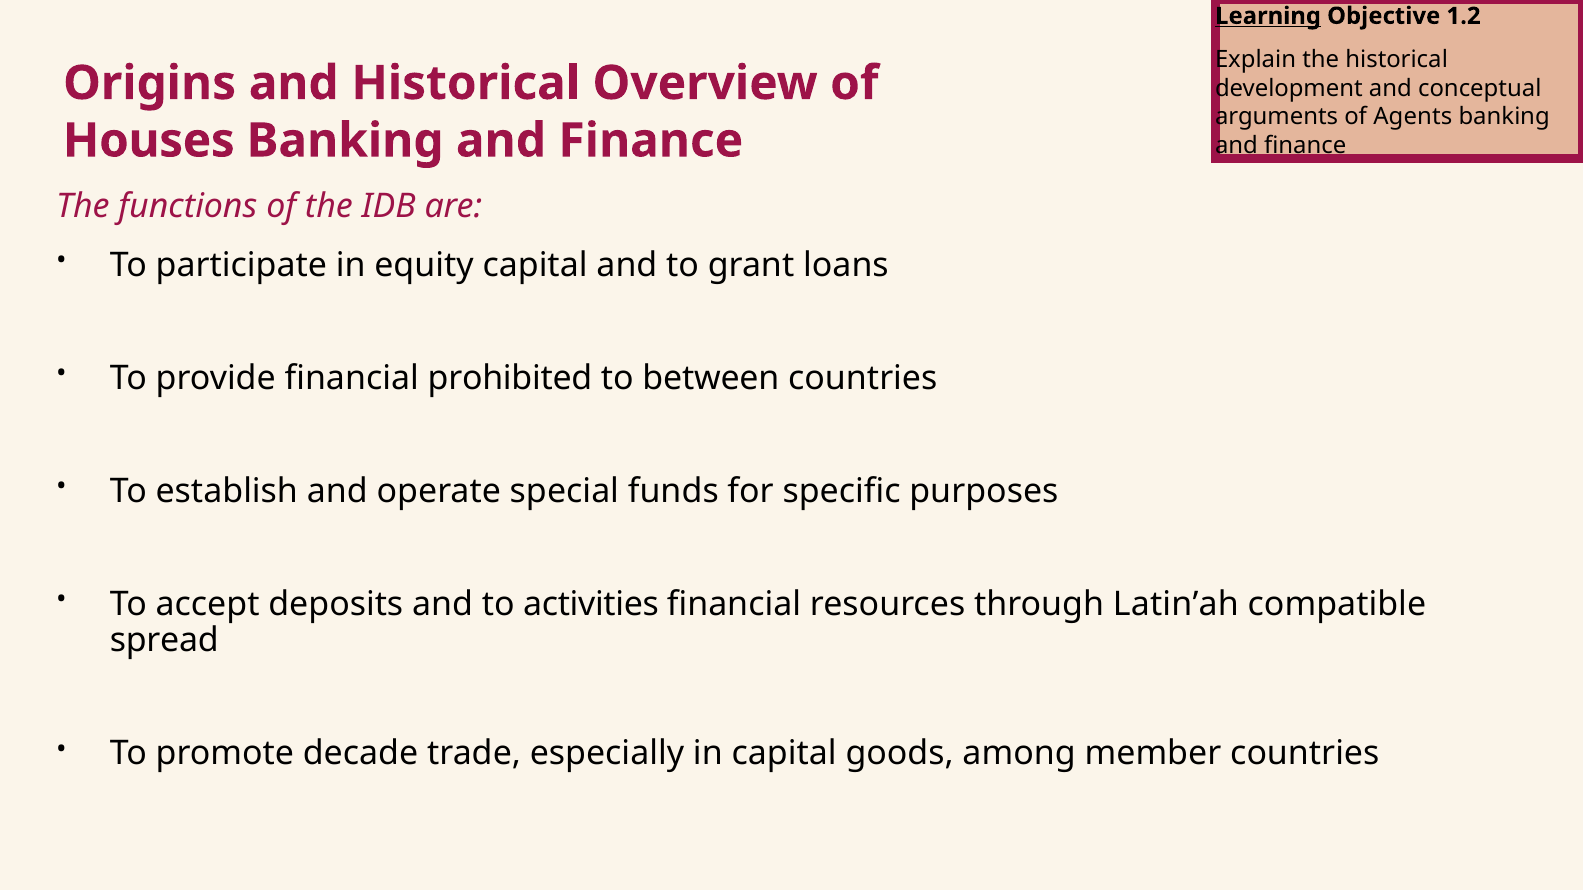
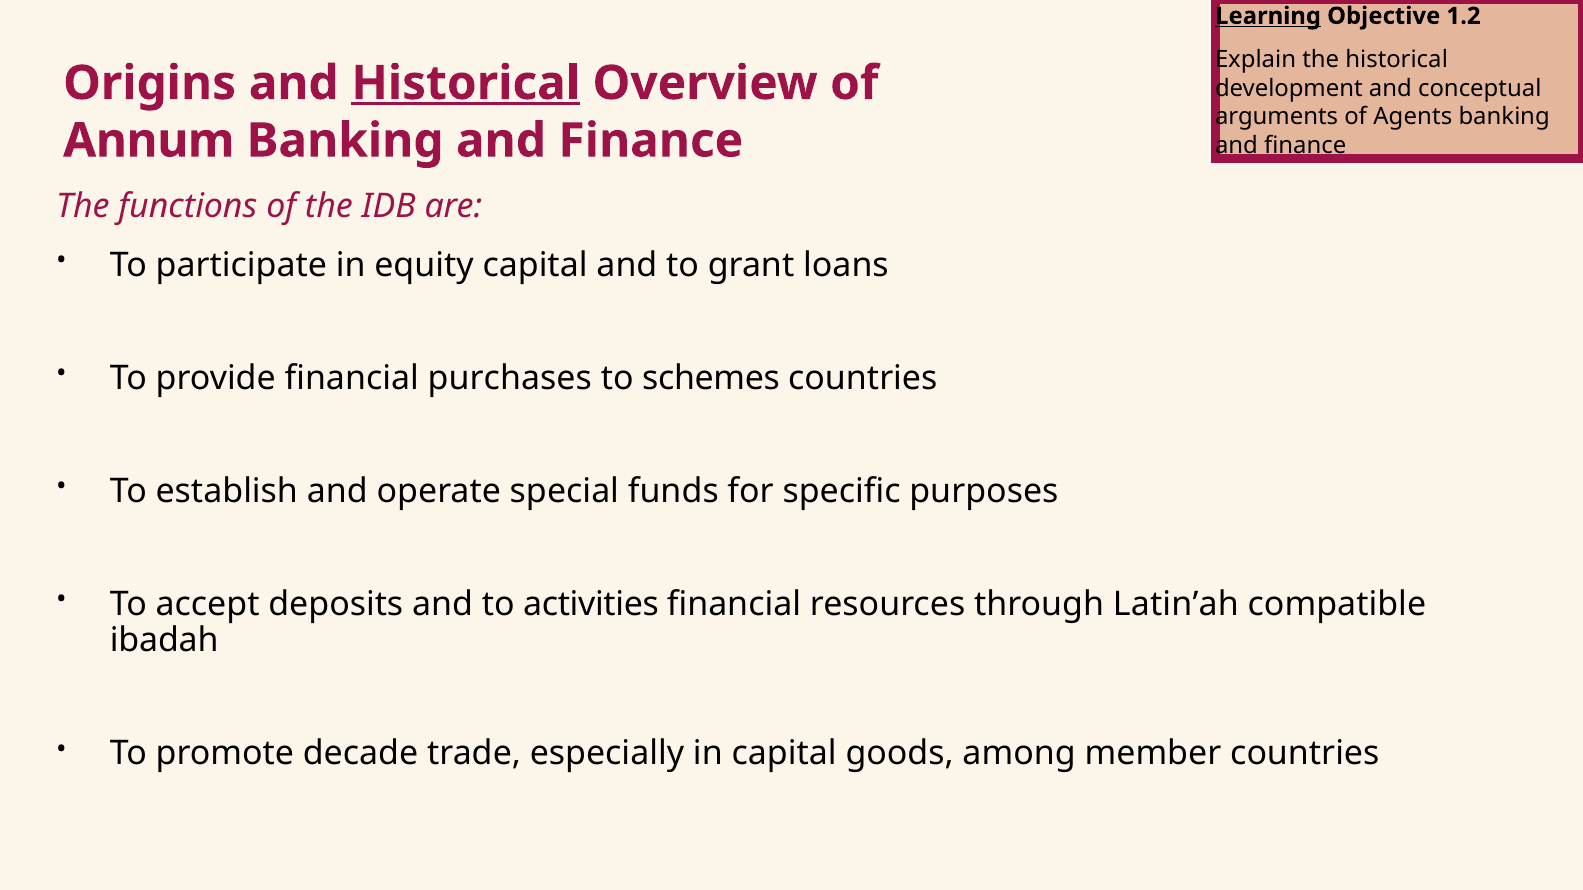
Historical at (466, 83) underline: none -> present
Houses: Houses -> Annum
prohibited: prohibited -> purchases
between: between -> schemes
spread: spread -> ibadah
